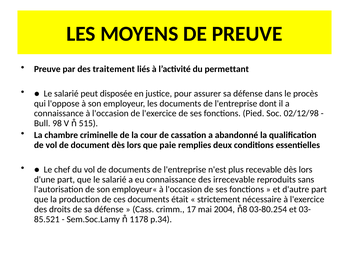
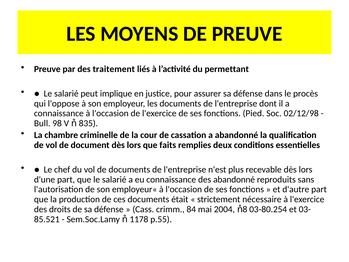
disposée: disposée -> implique
515: 515 -> 835
paie: paie -> faits
des irrecevable: irrecevable -> abandonné
17: 17 -> 84
p.34: p.34 -> p.55
